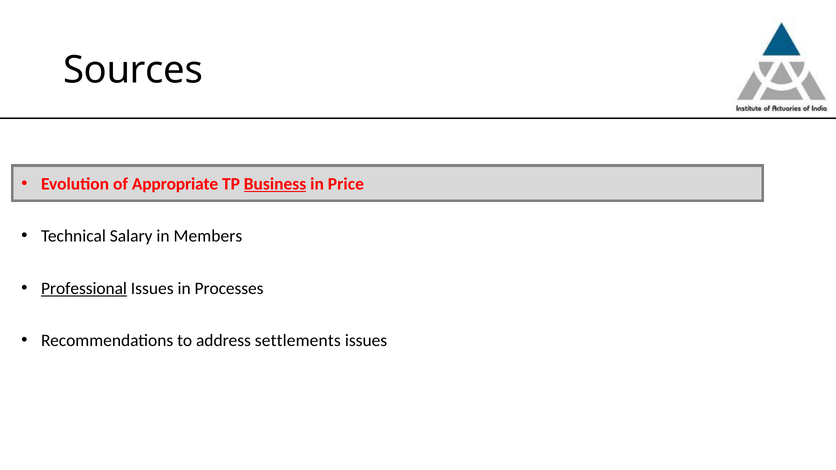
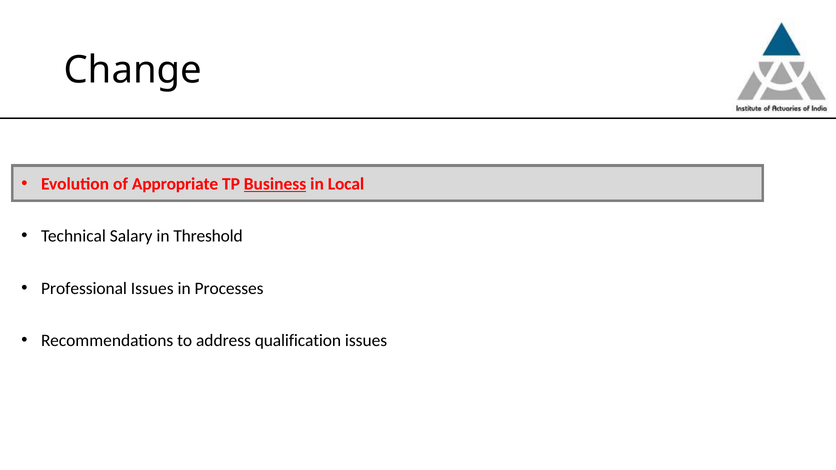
Sources: Sources -> Change
Price: Price -> Local
Members: Members -> Threshold
Professional underline: present -> none
settlements: settlements -> qualification
